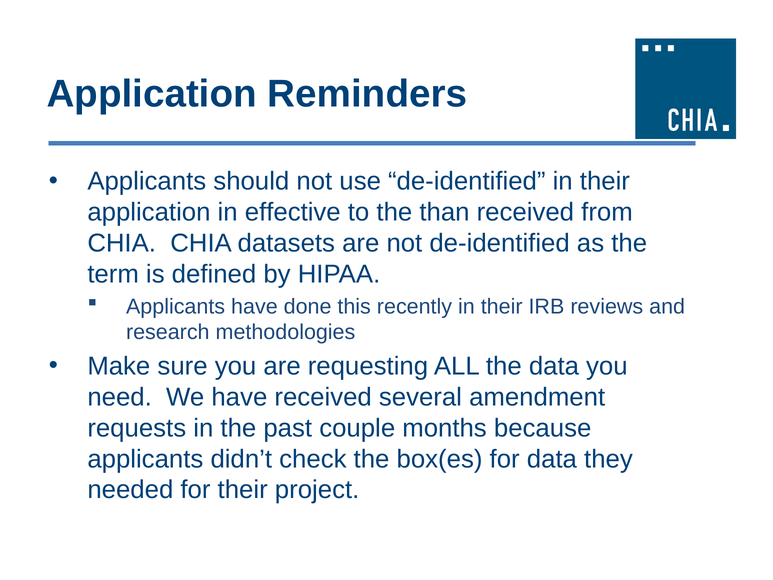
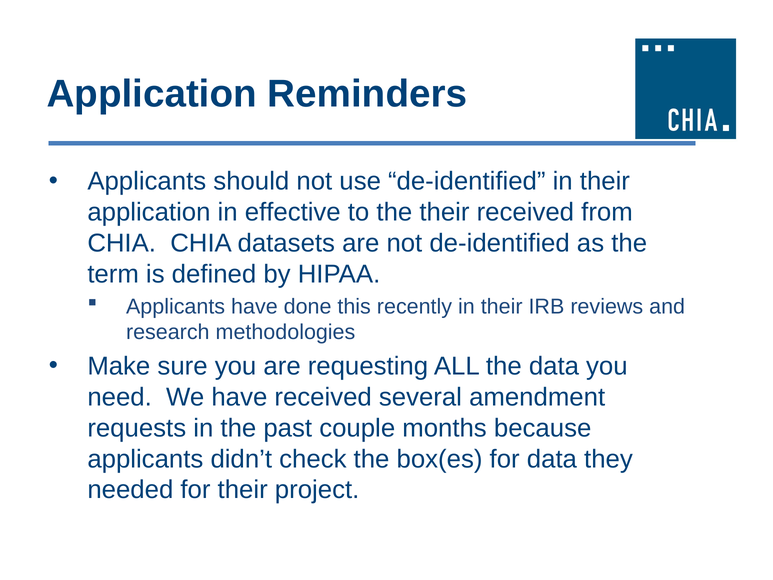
the than: than -> their
